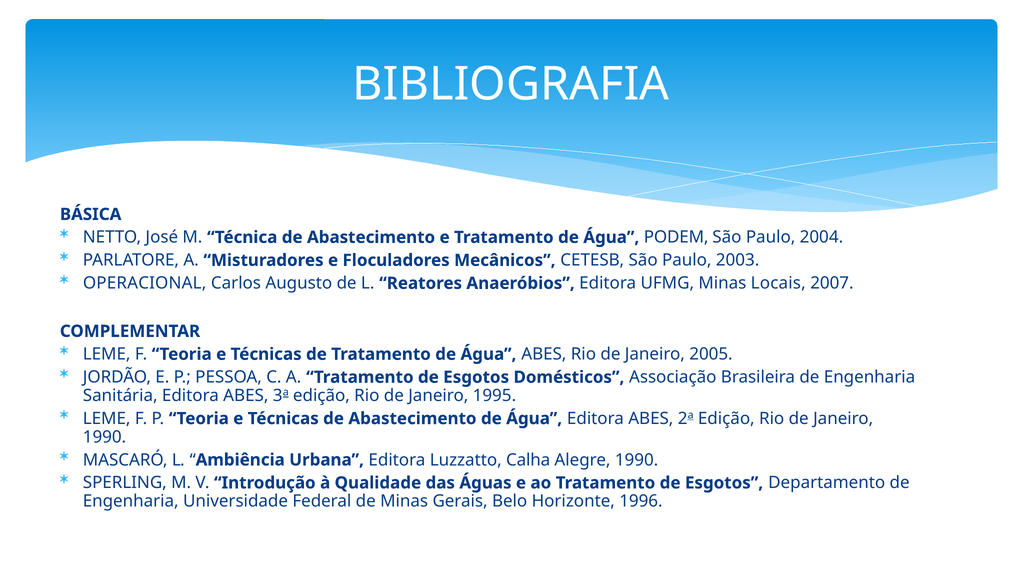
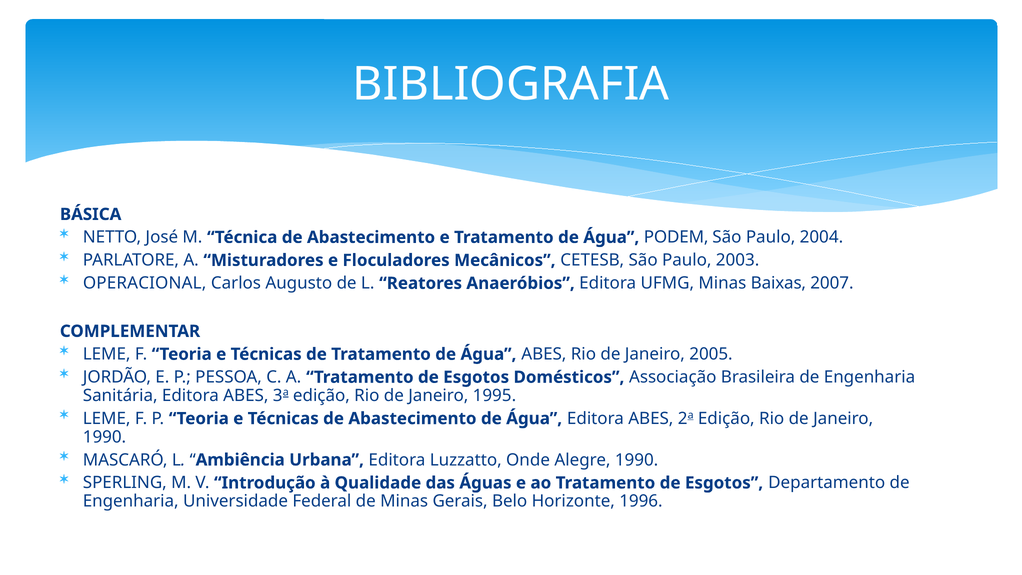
Locais: Locais -> Baixas
Calha: Calha -> Onde
